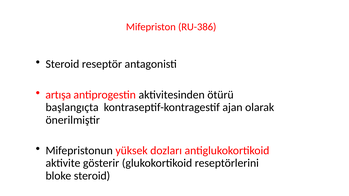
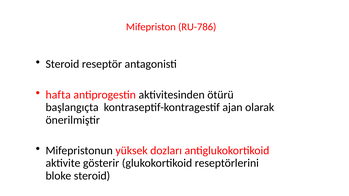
RU-386: RU-386 -> RU-786
artışa: artışa -> hafta
